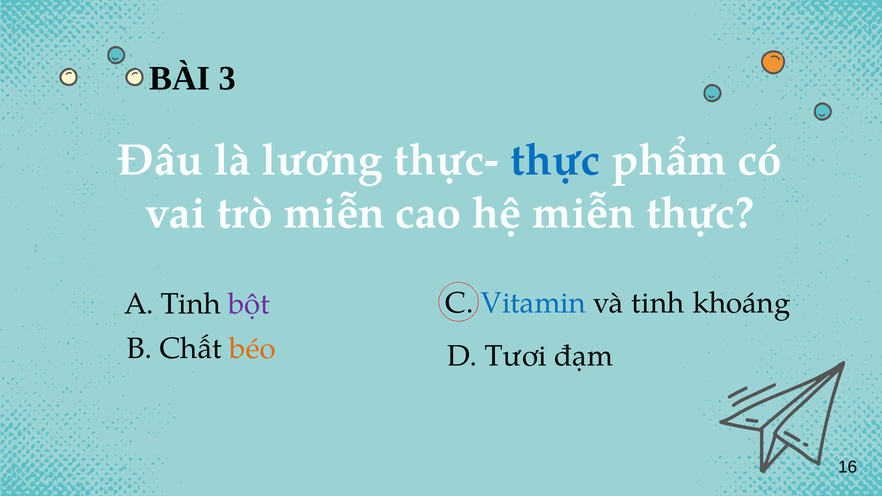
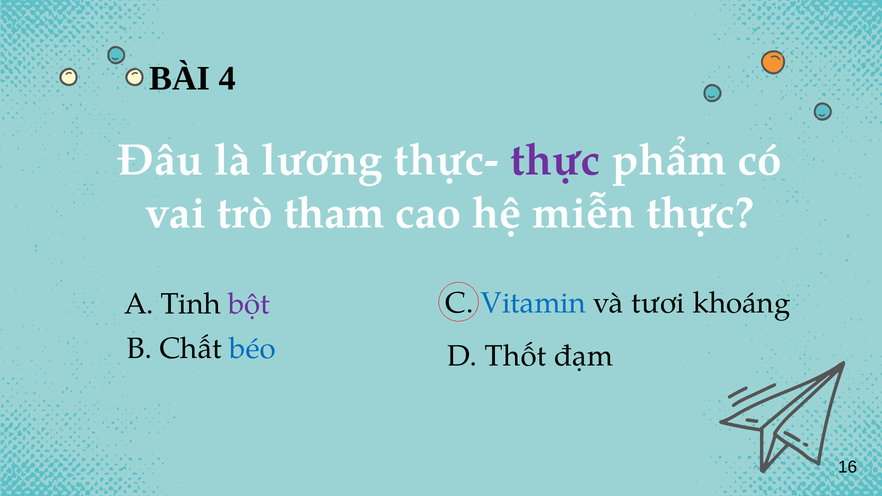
3: 3 -> 4
thực at (555, 160) colour: blue -> purple
trò miễn: miễn -> tham
và tinh: tinh -> tươi
béo colour: orange -> blue
Tươi: Tươi -> Thốt
